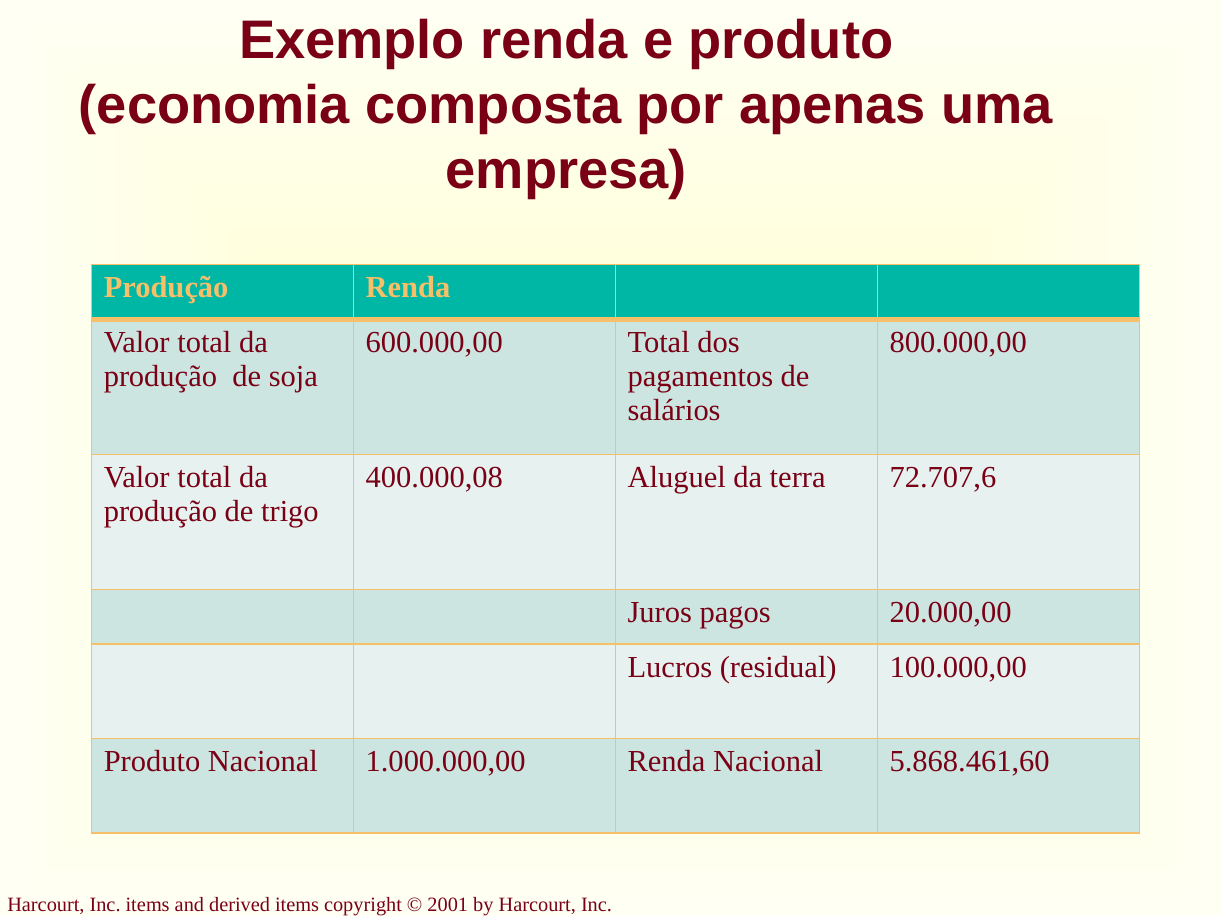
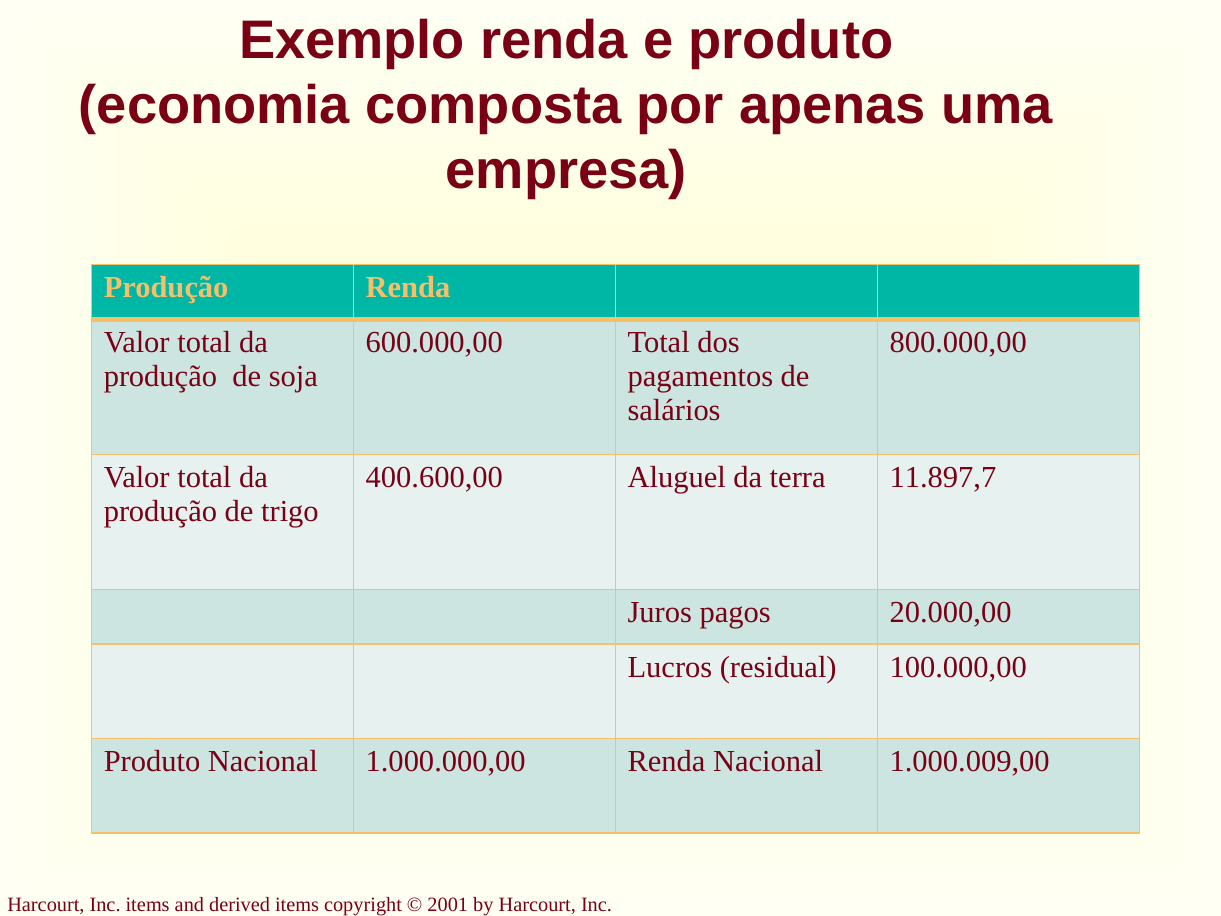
400.000,08: 400.000,08 -> 400.600,00
72.707,6: 72.707,6 -> 11.897,7
5.868.461,60: 5.868.461,60 -> 1.000.009,00
